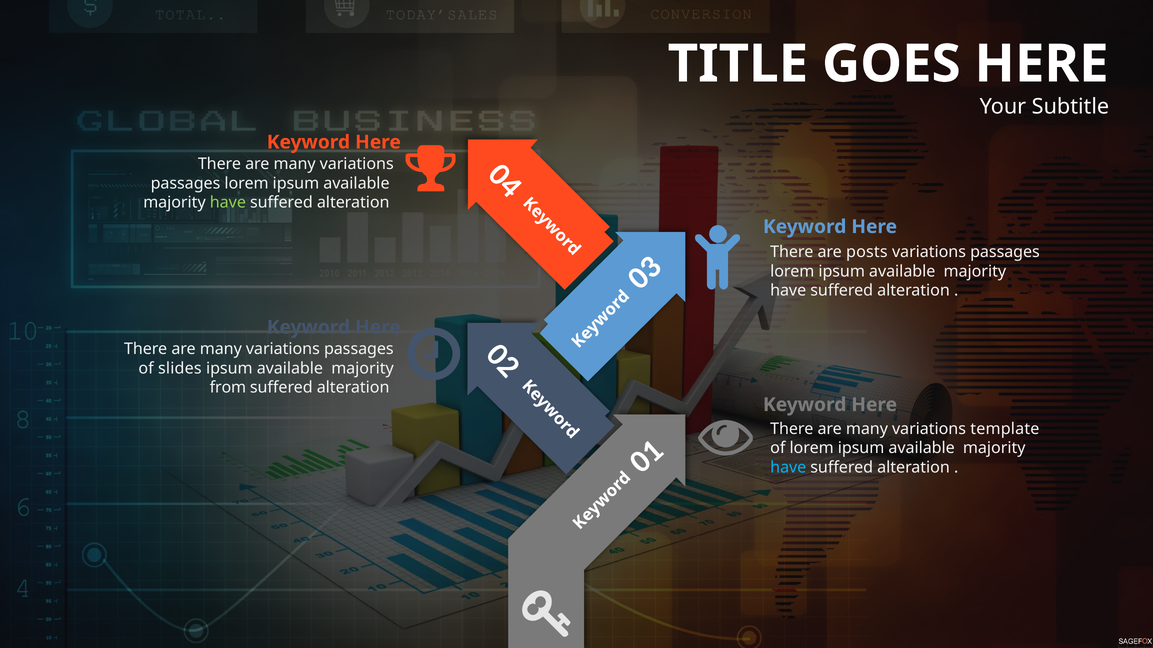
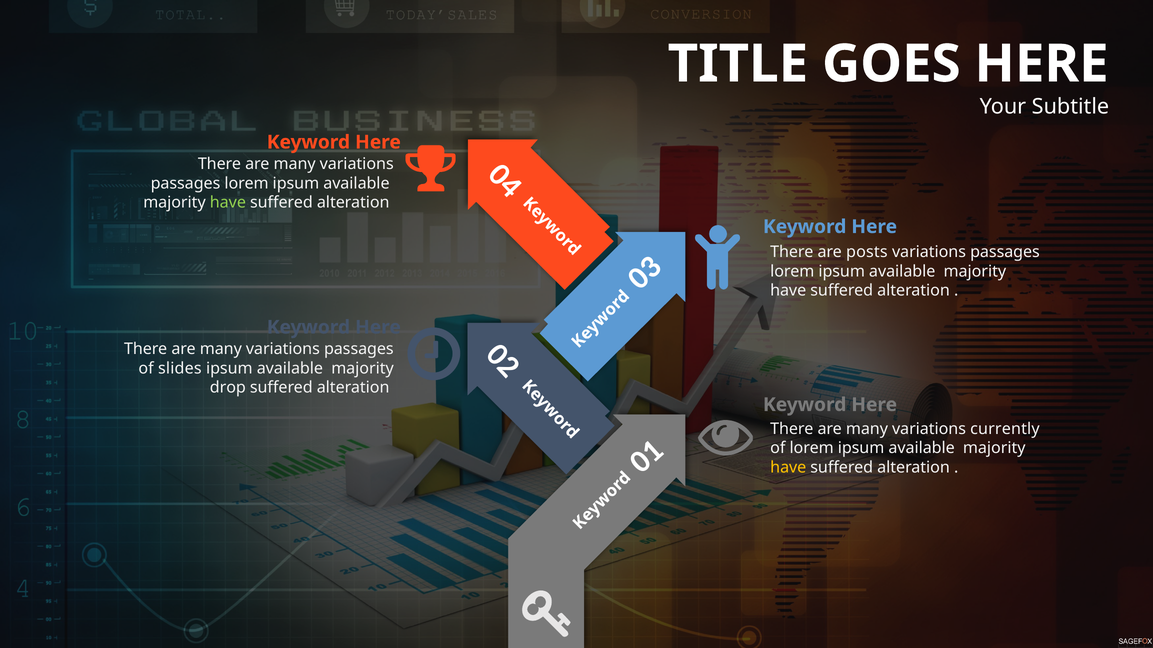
from: from -> drop
template: template -> currently
have at (788, 468) colour: light blue -> yellow
